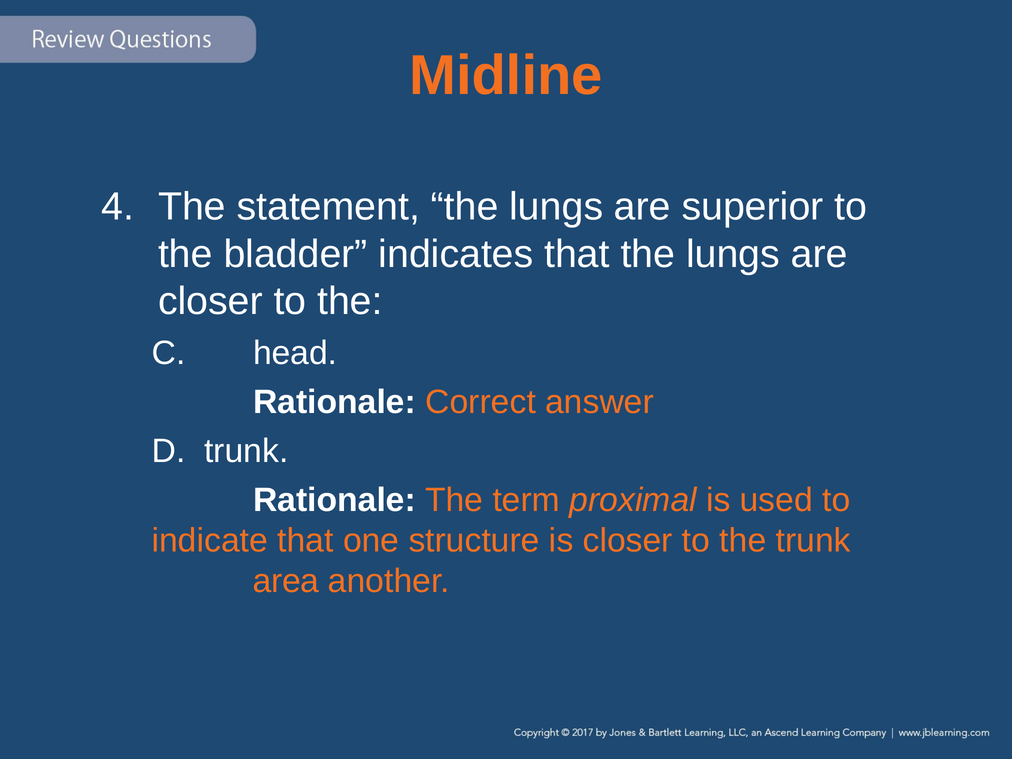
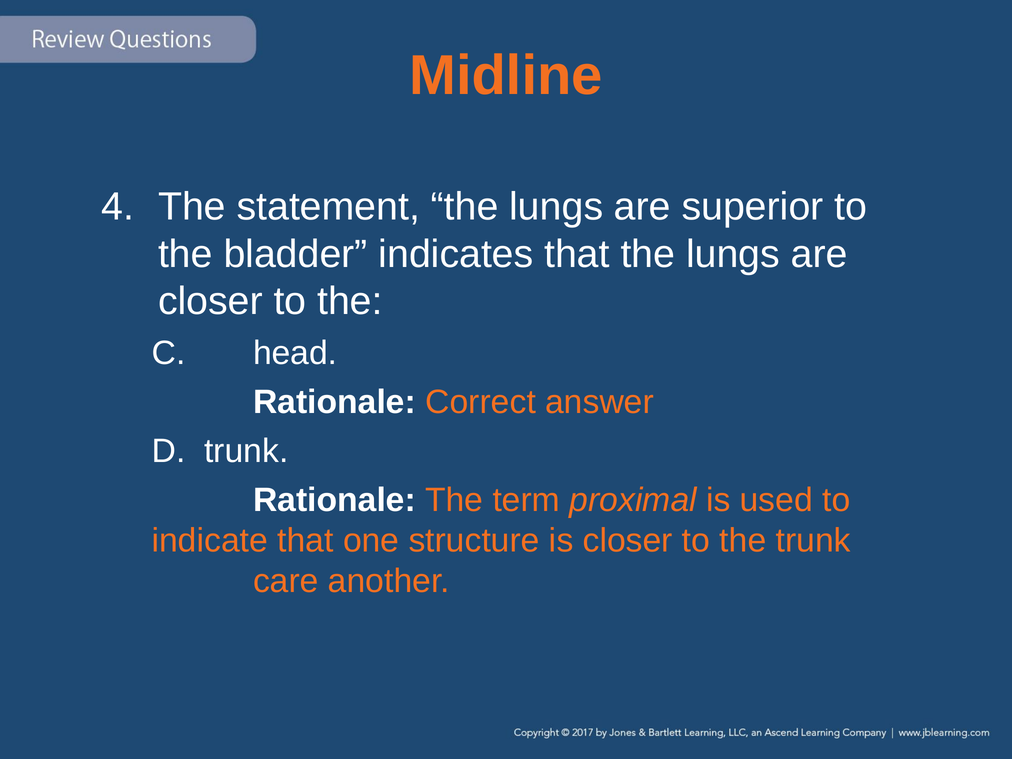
area: area -> care
